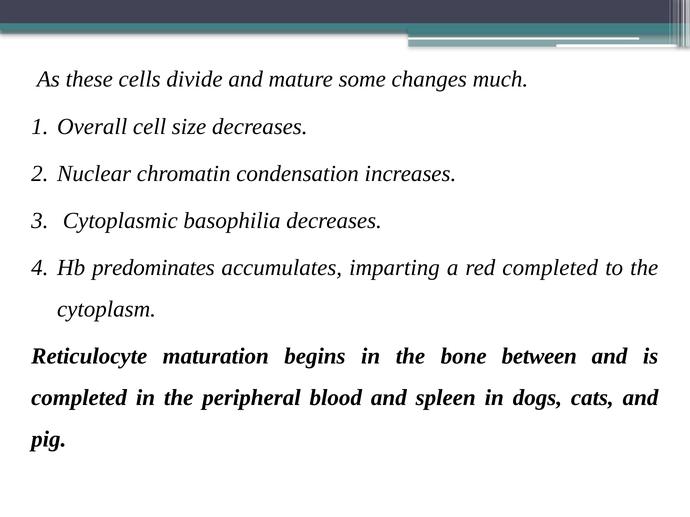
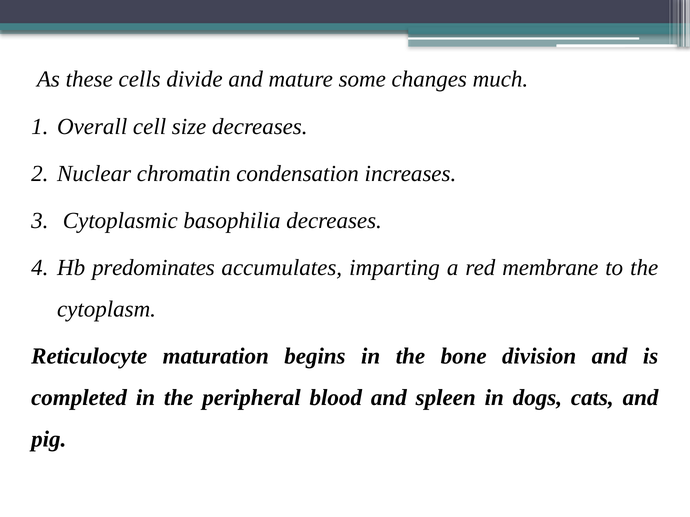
red completed: completed -> membrane
between: between -> division
